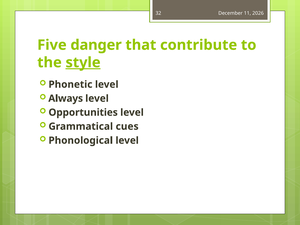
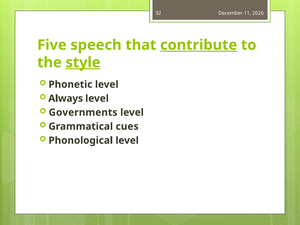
danger: danger -> speech
contribute underline: none -> present
Opportunities: Opportunities -> Governments
